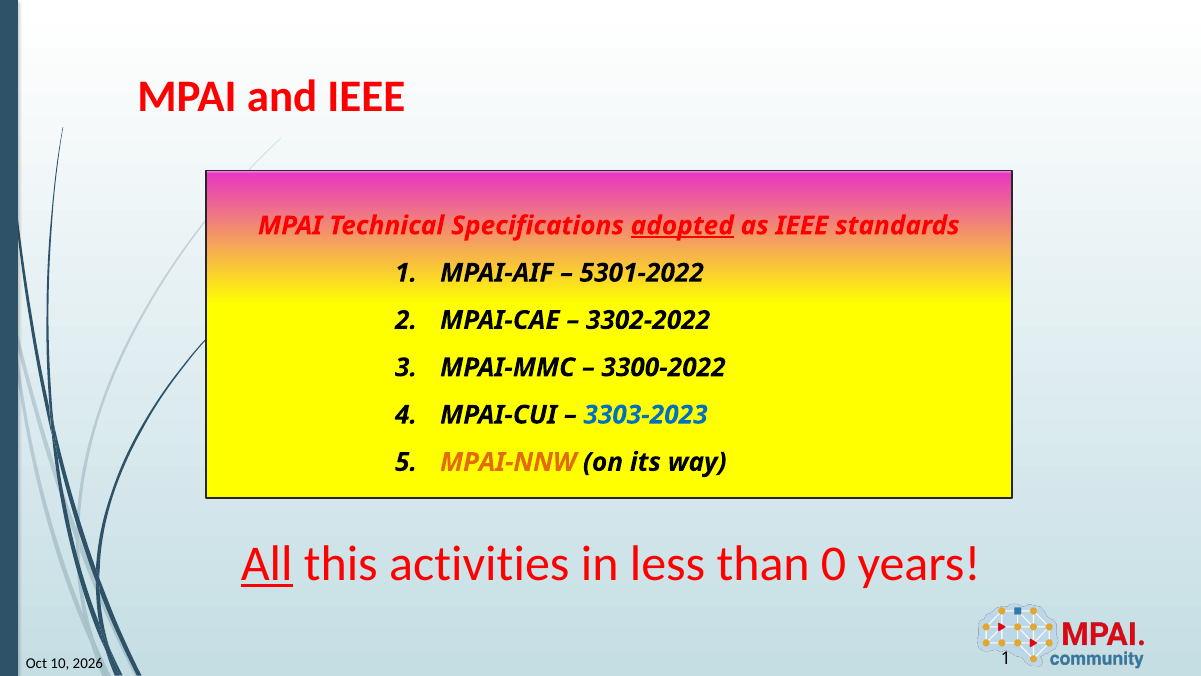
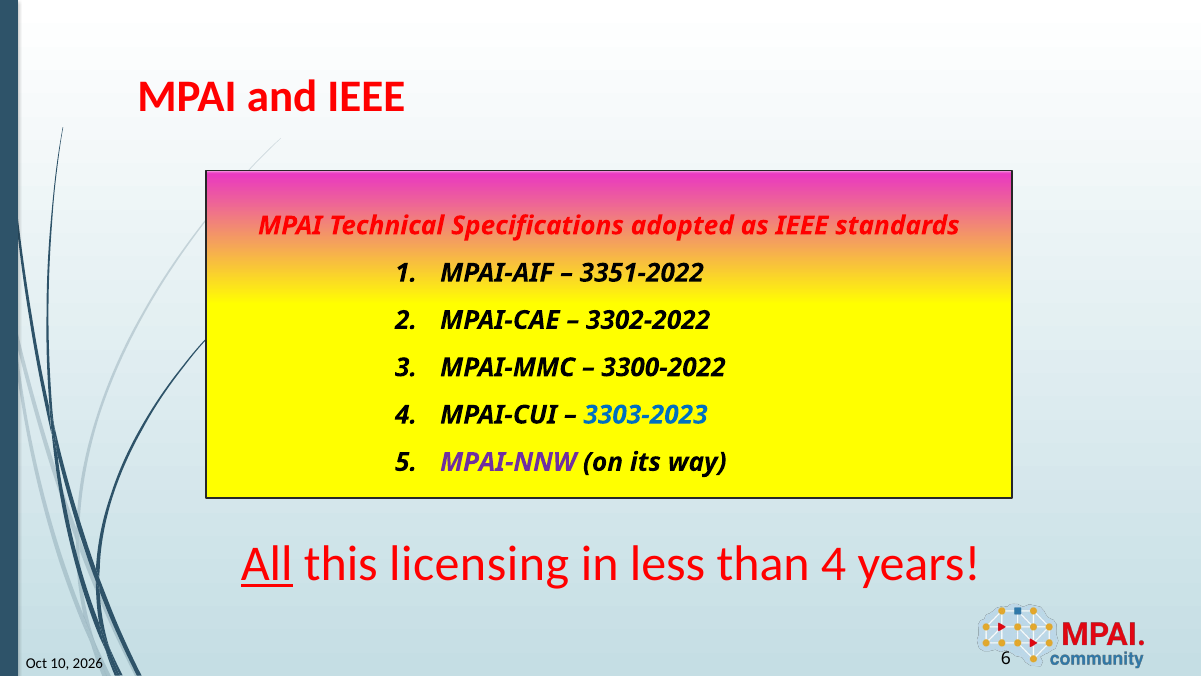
adopted underline: present -> none
5301-2022: 5301-2022 -> 3351-2022
MPAI-NNW colour: orange -> purple
activities: activities -> licensing
than 0: 0 -> 4
1 at (1006, 658): 1 -> 6
